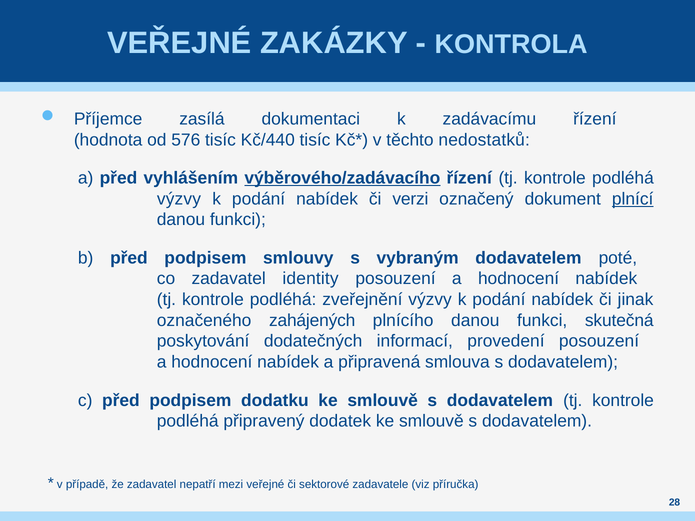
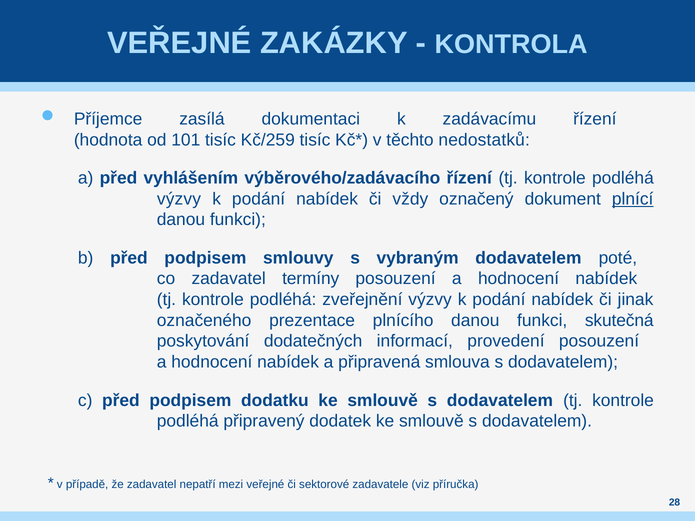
576: 576 -> 101
Kč/440: Kč/440 -> Kč/259
výběrového/zadávacího underline: present -> none
verzi: verzi -> vždy
identity: identity -> termíny
zahájených: zahájených -> prezentace
